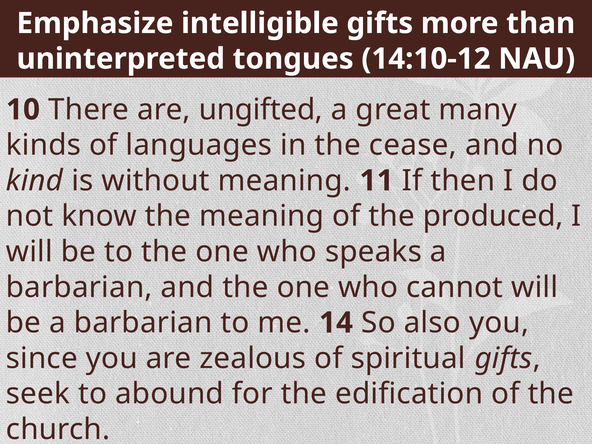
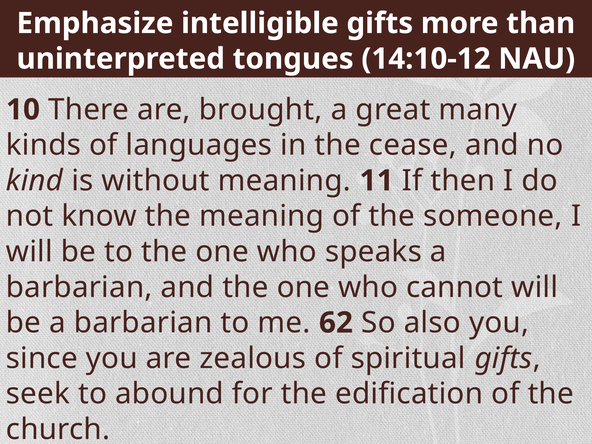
ungifted: ungifted -> brought
produced: produced -> someone
14: 14 -> 62
